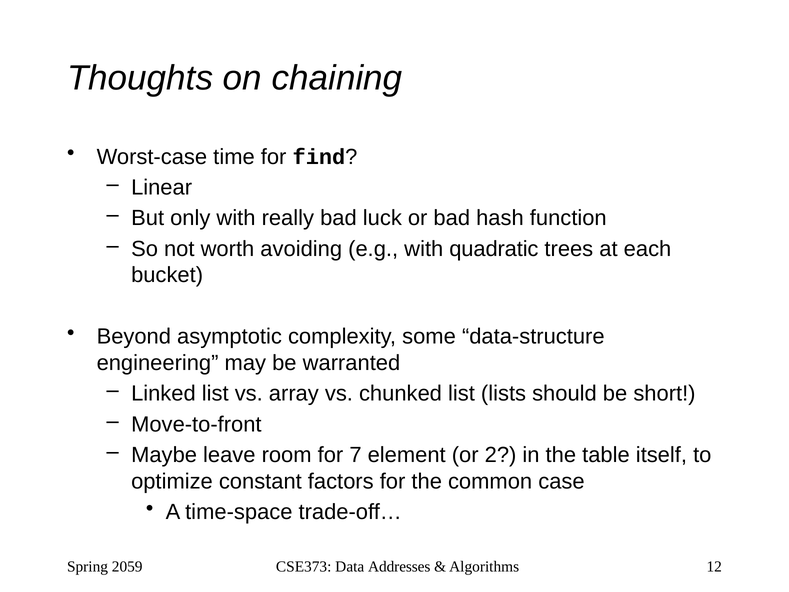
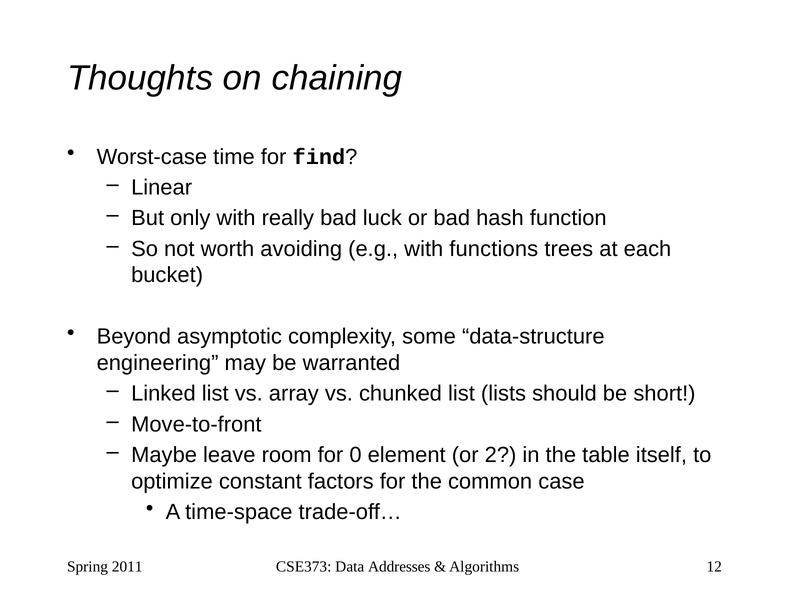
quadratic: quadratic -> functions
7: 7 -> 0
2059: 2059 -> 2011
